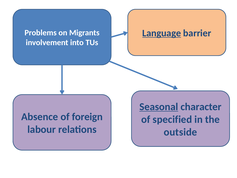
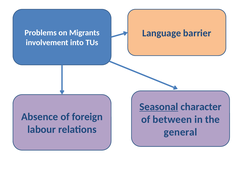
Language underline: present -> none
specified: specified -> between
outside: outside -> general
